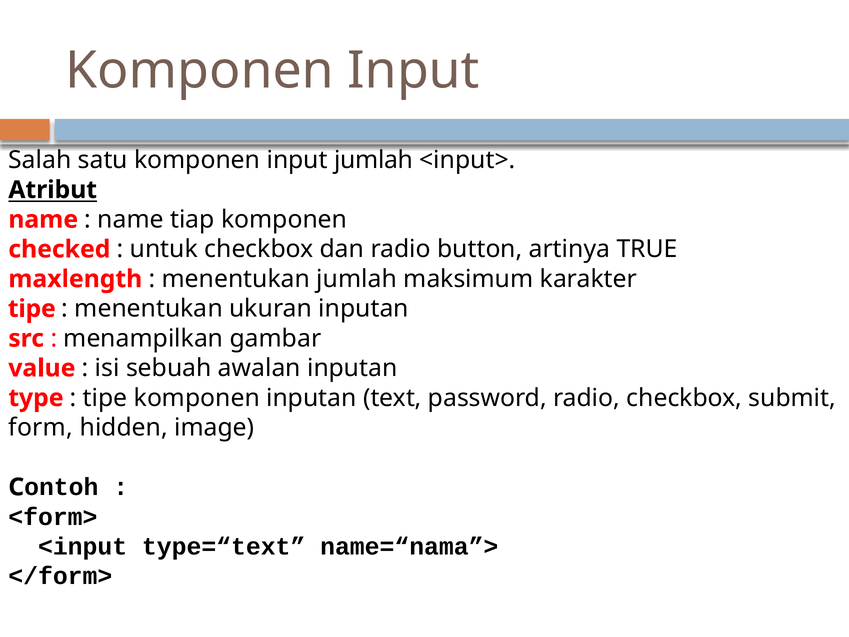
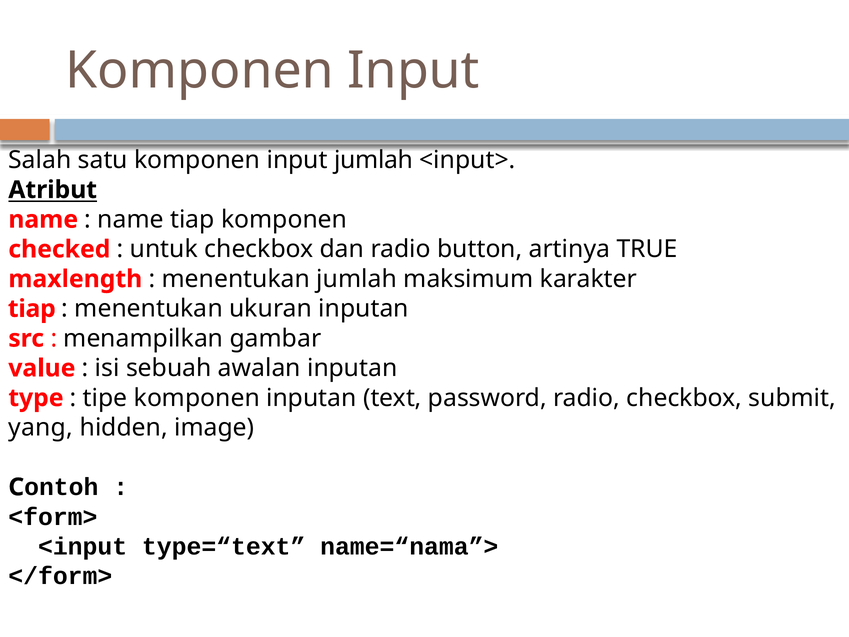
tipe at (32, 309): tipe -> tiap
form: form -> yang
